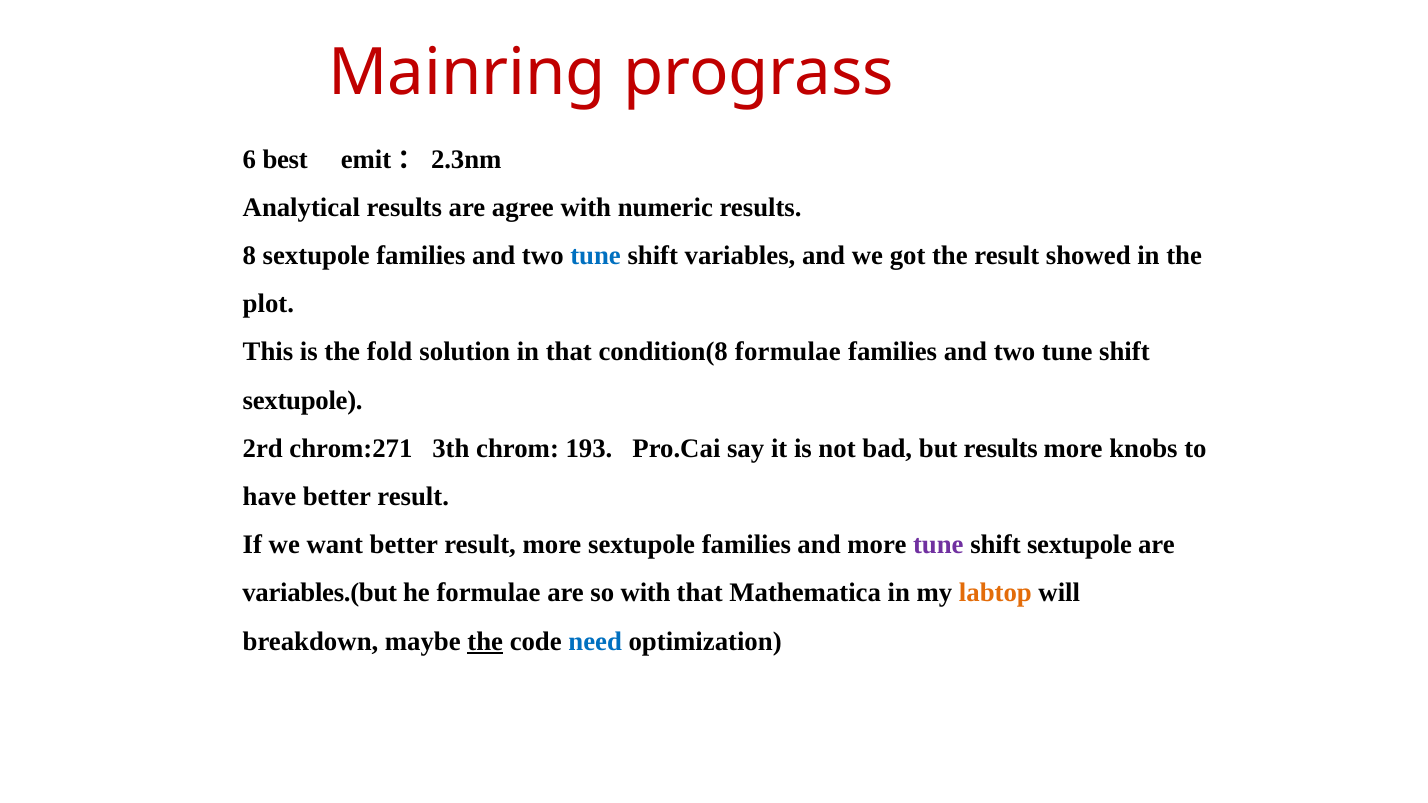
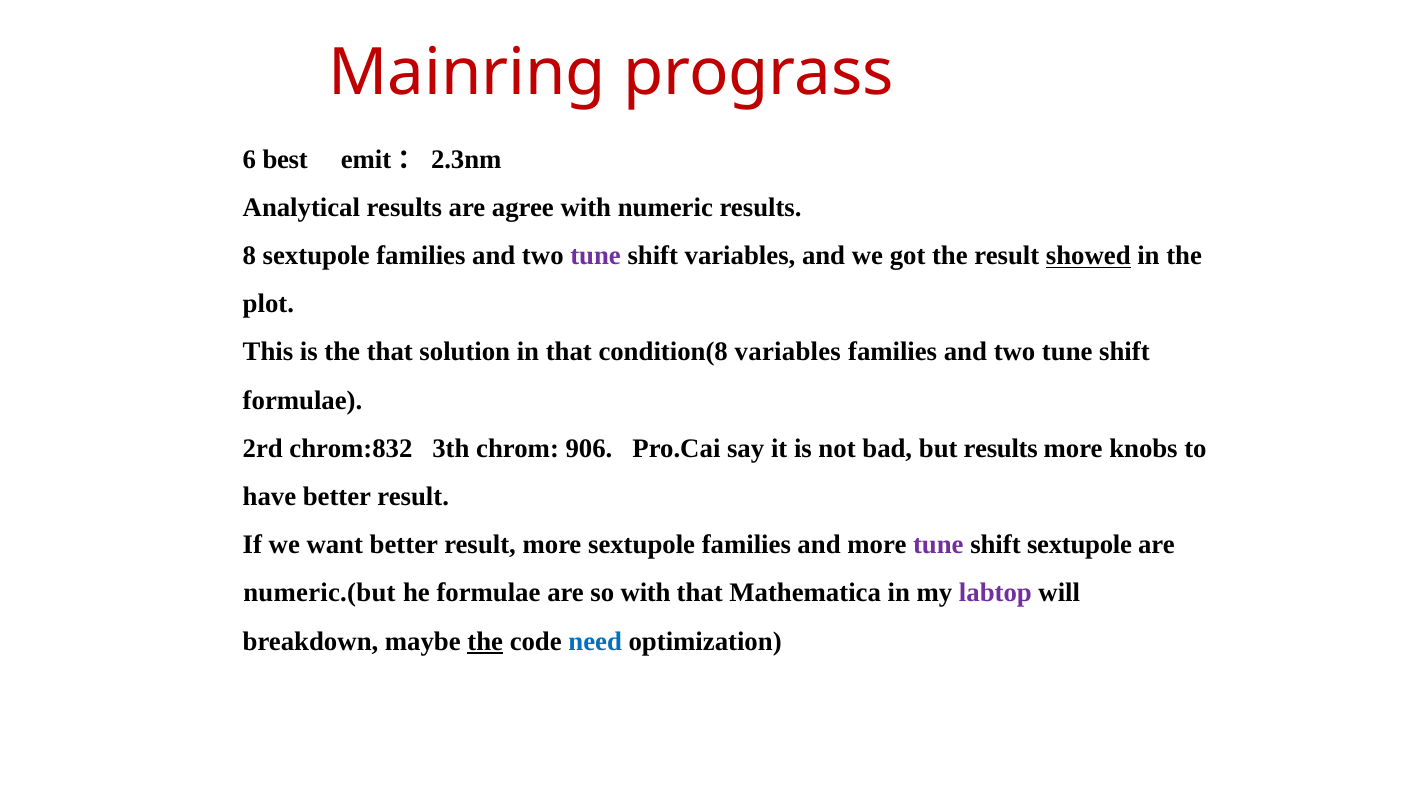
tune at (596, 256) colour: blue -> purple
showed underline: none -> present
the fold: fold -> that
condition(8 formulae: formulae -> variables
sextupole at (303, 400): sextupole -> formulae
chrom:271: chrom:271 -> chrom:832
193: 193 -> 906
variables.(but: variables.(but -> numeric.(but
labtop colour: orange -> purple
